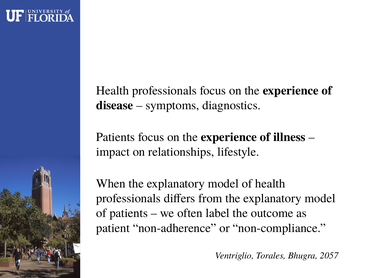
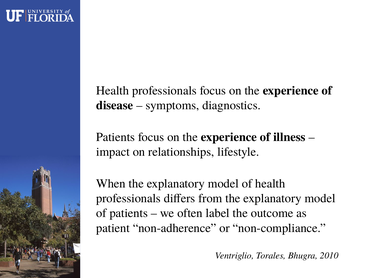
2057: 2057 -> 2010
